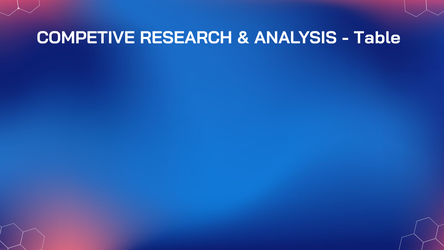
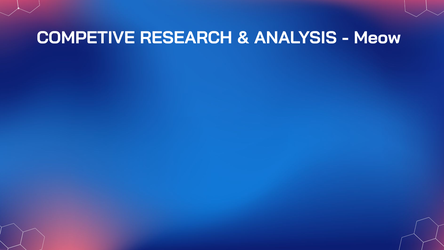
Table: Table -> Meow
